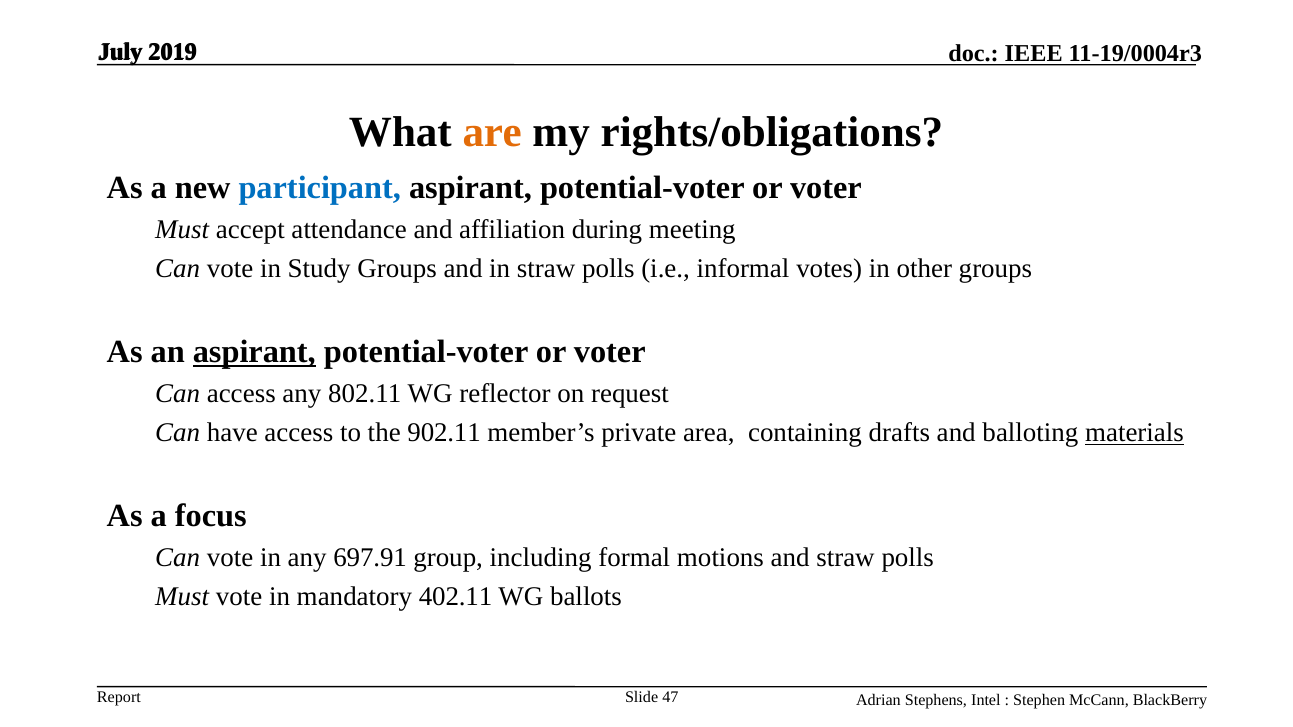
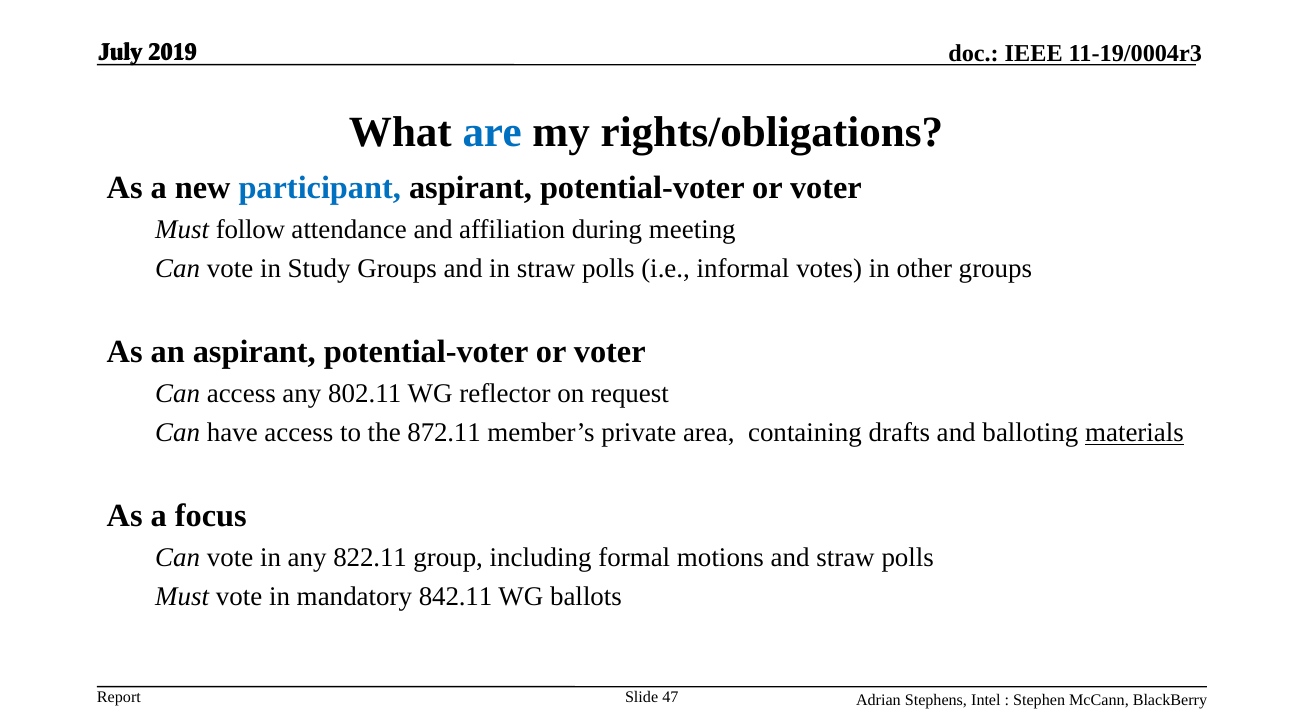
are colour: orange -> blue
accept: accept -> follow
aspirant at (254, 352) underline: present -> none
902.11: 902.11 -> 872.11
697.91: 697.91 -> 822.11
402.11: 402.11 -> 842.11
